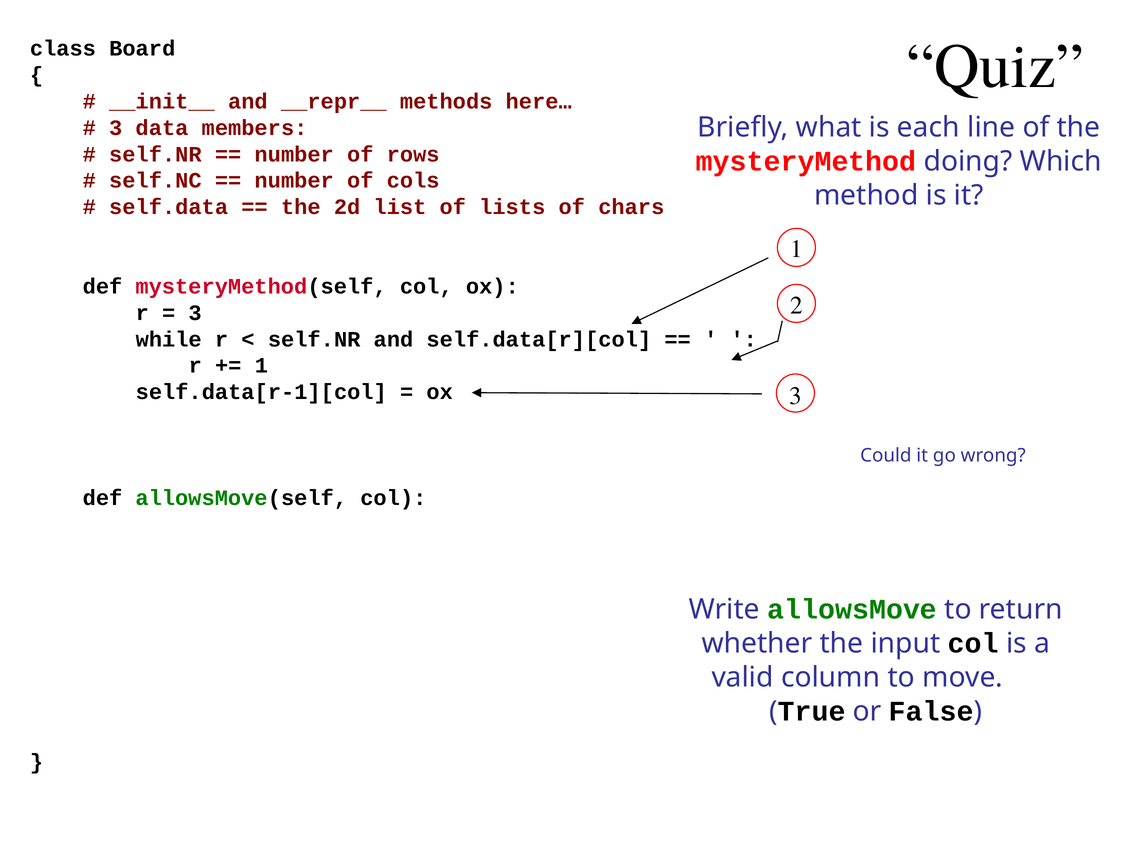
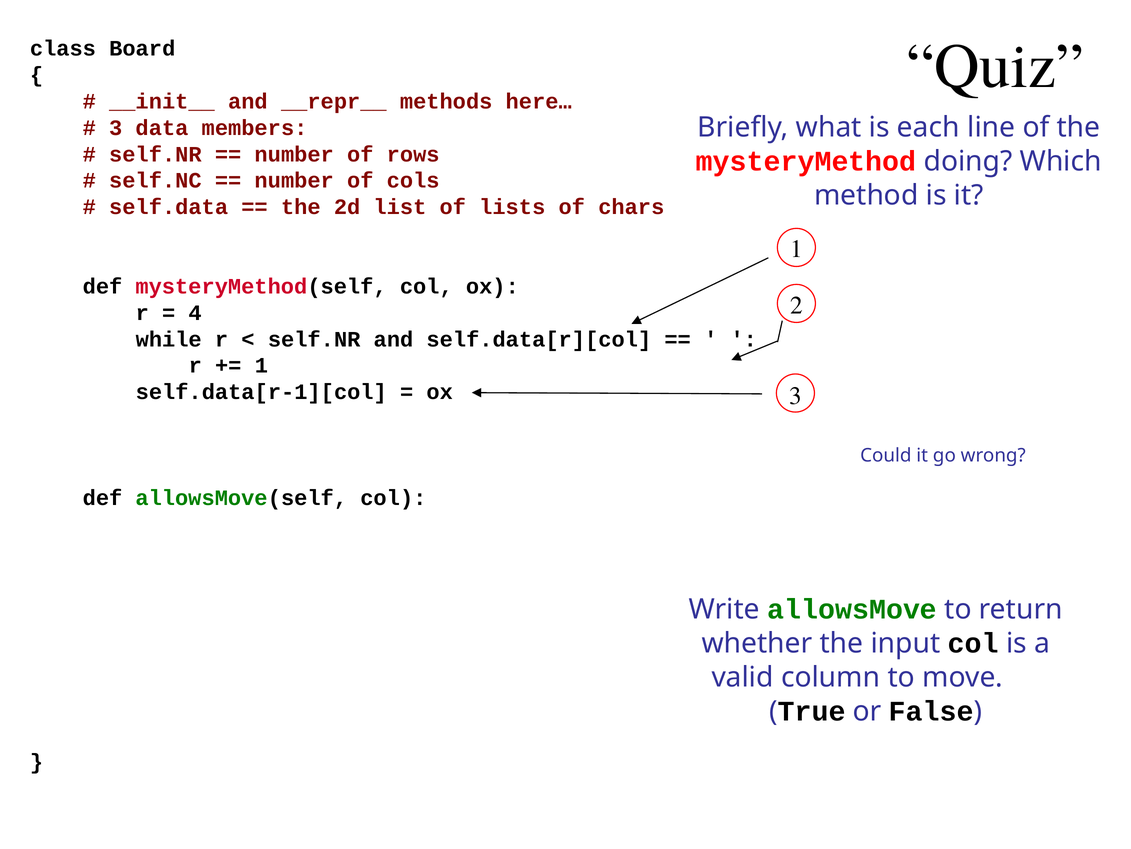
3 at (195, 313): 3 -> 4
